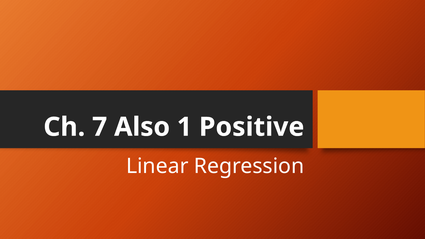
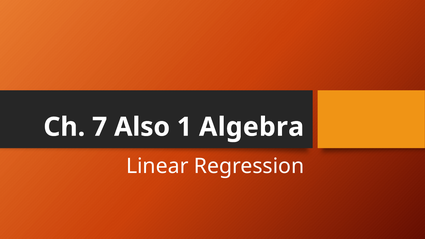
Positive: Positive -> Algebra
